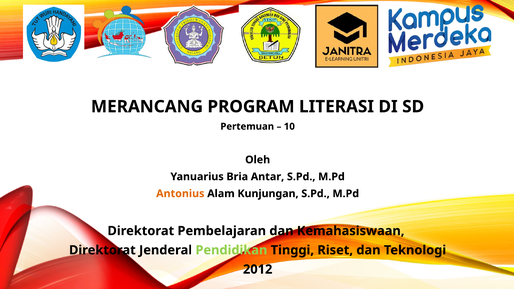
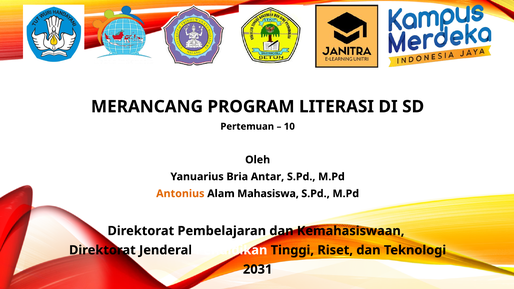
Kunjungan: Kunjungan -> Mahasiswa
Pendidikan colour: light green -> white
2012: 2012 -> 2031
